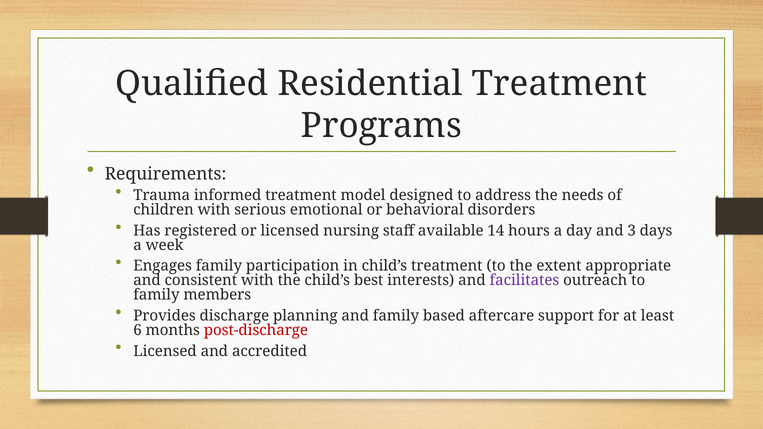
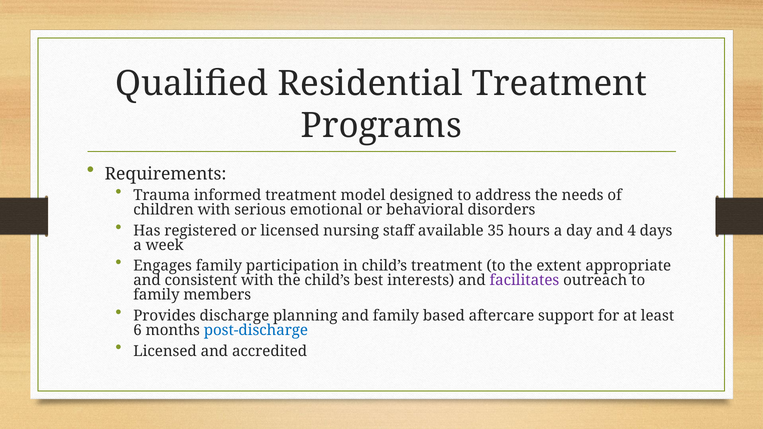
14: 14 -> 35
3: 3 -> 4
post-discharge colour: red -> blue
